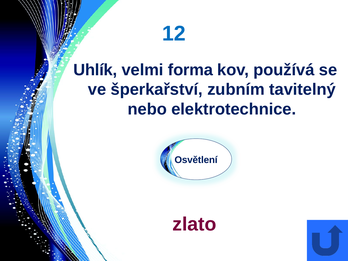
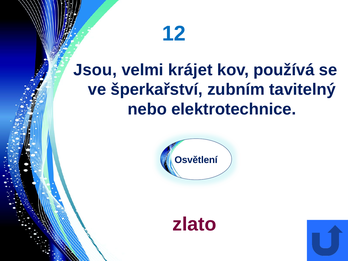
Uhlík: Uhlík -> Jsou
forma: forma -> krájet
